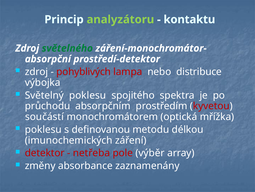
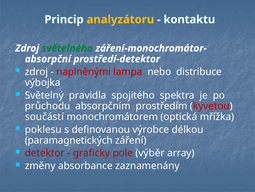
analyzátoru colour: light green -> yellow
pohyblivých: pohyblivých -> naplněnými
Světelný poklesu: poklesu -> pravidla
metodu: metodu -> výrobce
imunochemických: imunochemických -> paramagnetických
netřeba: netřeba -> graficky
